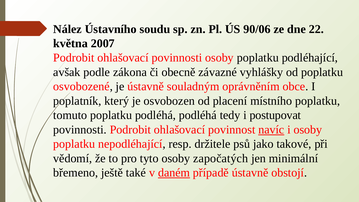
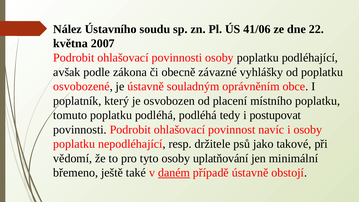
90/06: 90/06 -> 41/06
navíc underline: present -> none
započatých: započatých -> uplatňování
